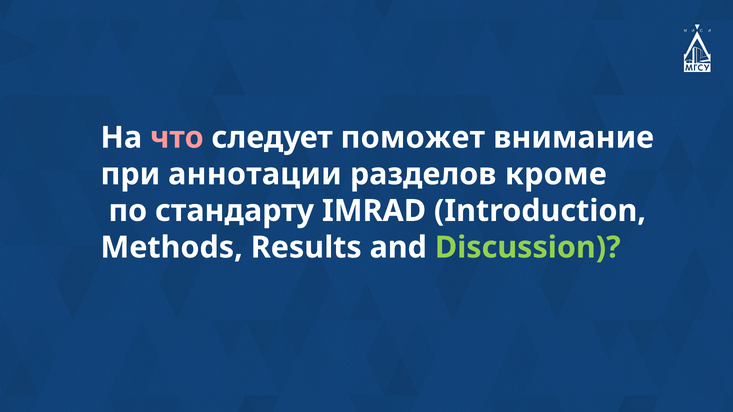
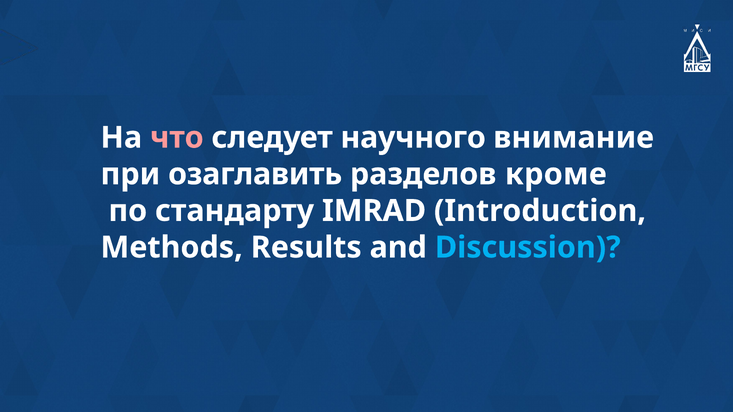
поможет: поможет -> научного
аннотации: аннотации -> озаглавить
Discussion colour: light green -> light blue
